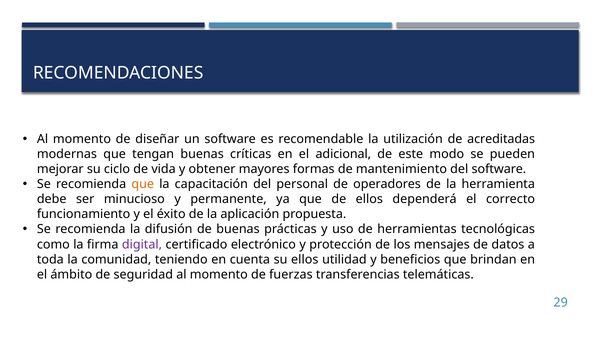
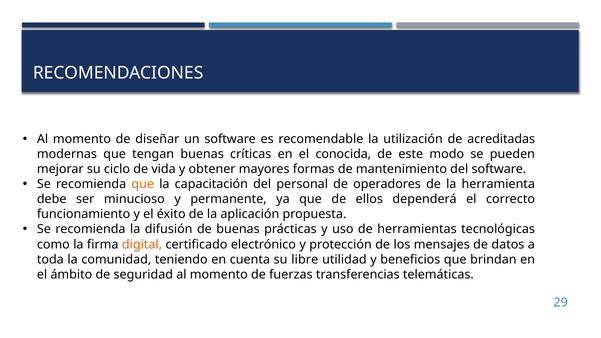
adicional: adicional -> conocida
digital colour: purple -> orange
su ellos: ellos -> libre
